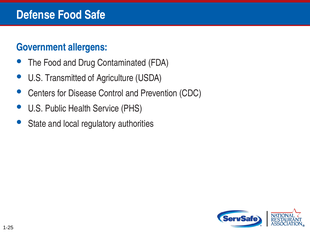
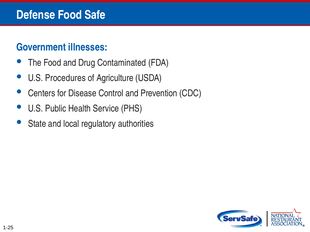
allergens: allergens -> illnesses
Transmitted: Transmitted -> Procedures
